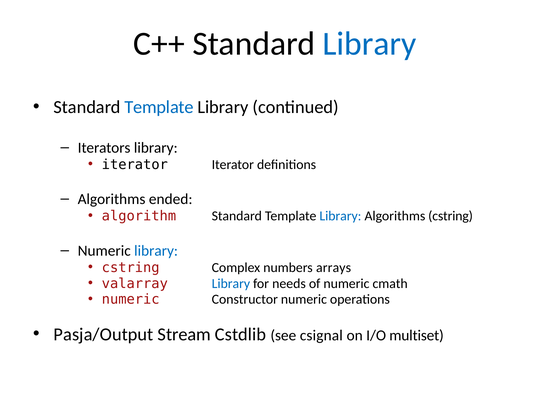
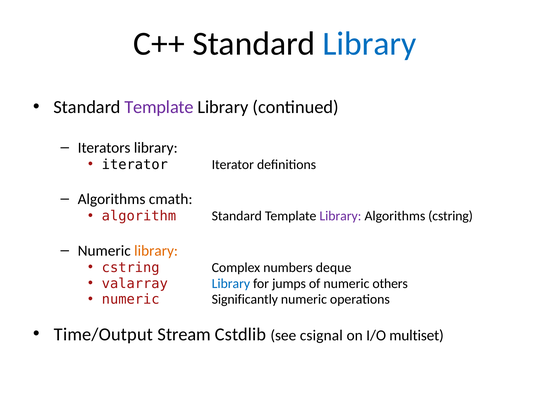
Template at (159, 107) colour: blue -> purple
ended: ended -> cmath
Library at (340, 216) colour: blue -> purple
library at (156, 250) colour: blue -> orange
arrays: arrays -> deque
needs: needs -> jumps
cmath: cmath -> others
Constructor: Constructor -> Significantly
Pasja/Output: Pasja/Output -> Time/Output
